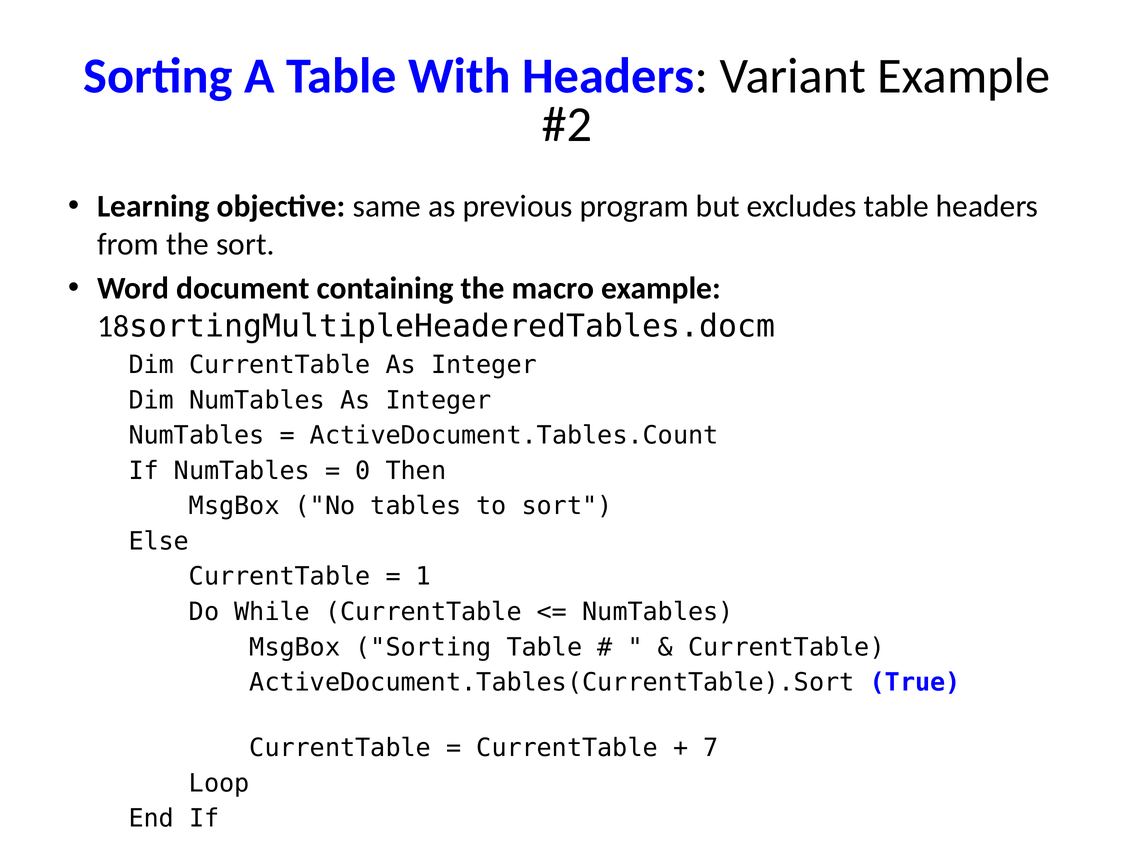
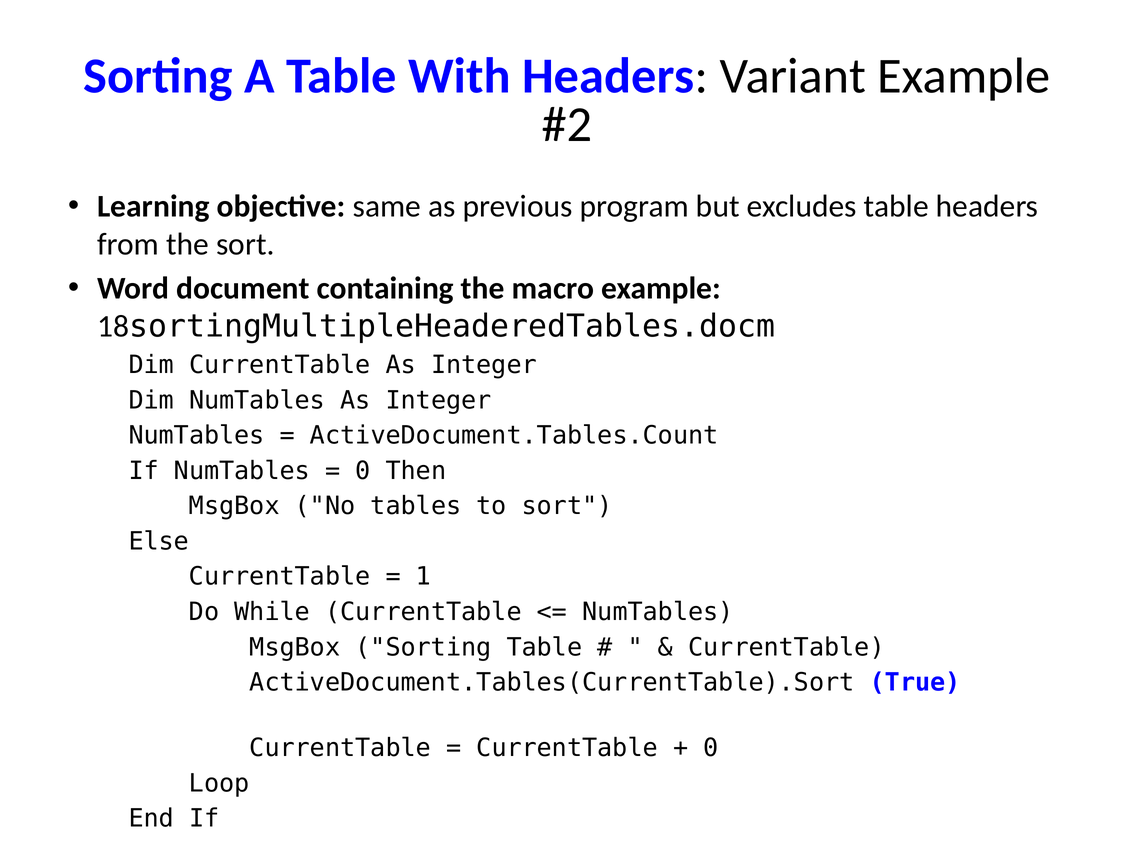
7 at (711, 748): 7 -> 0
